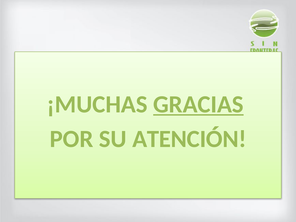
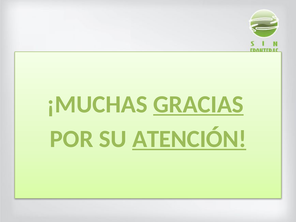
ATENCIÓN underline: none -> present
